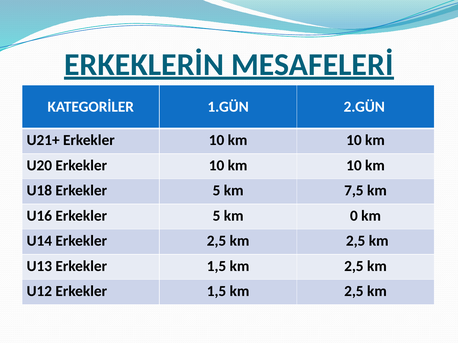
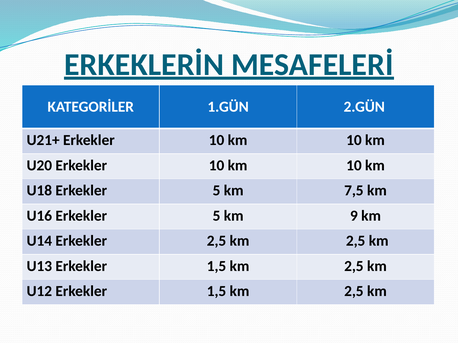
0: 0 -> 9
